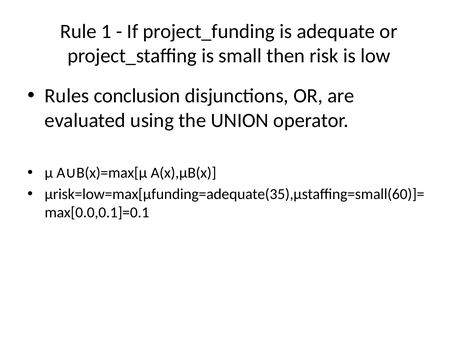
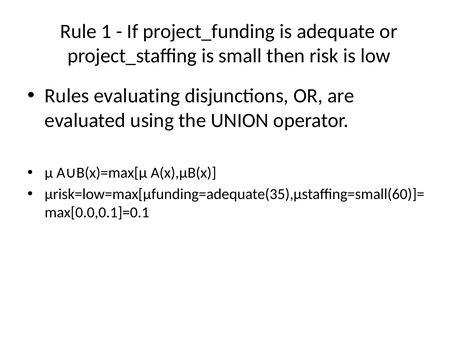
conclusion: conclusion -> evaluating
